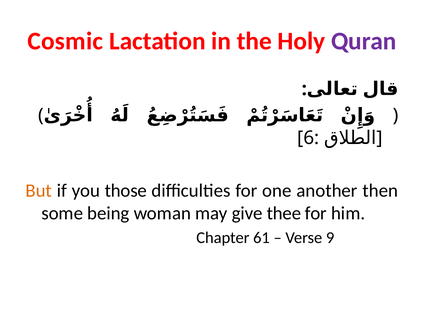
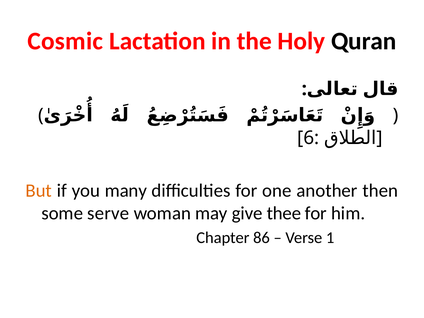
Quran colour: purple -> black
those: those -> many
being: being -> serve
61: 61 -> 86
9: 9 -> 1
